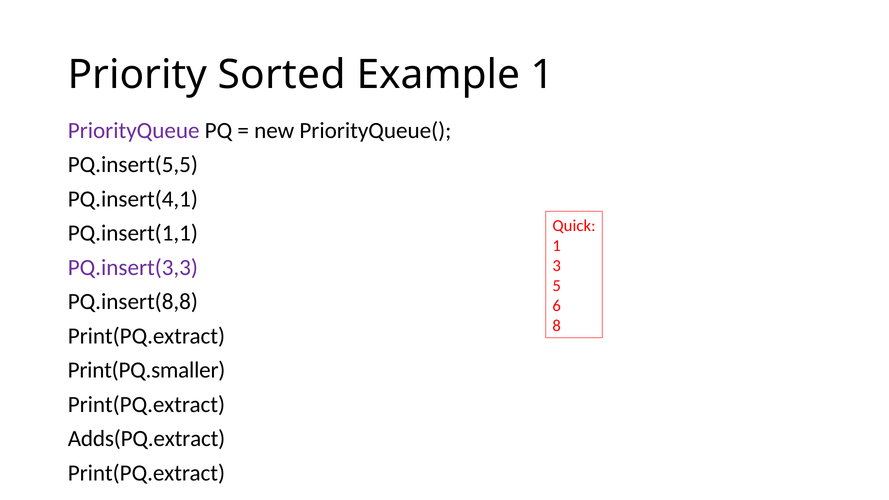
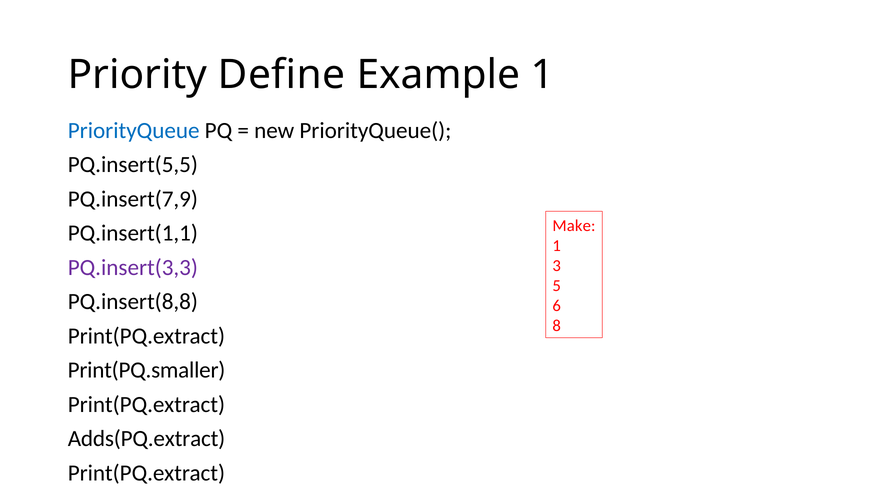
Sorted: Sorted -> Define
PriorityQueue colour: purple -> blue
PQ.insert(4,1: PQ.insert(4,1 -> PQ.insert(7,9
Quick: Quick -> Make
